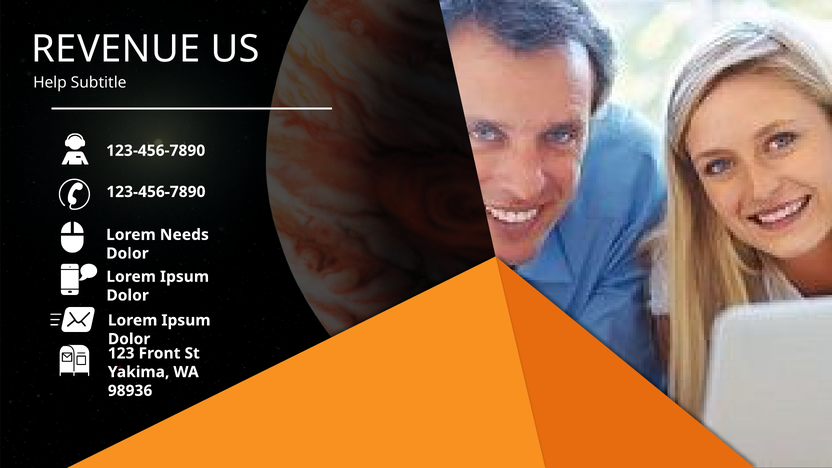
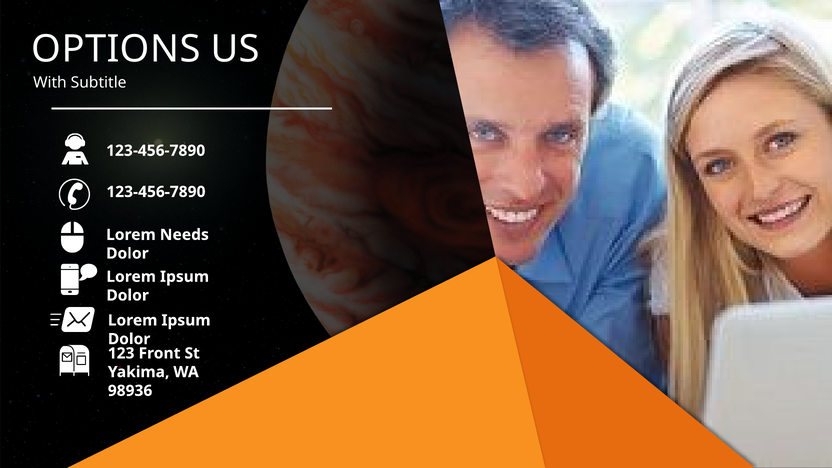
REVENUE: REVENUE -> OPTIONS
Help: Help -> With
